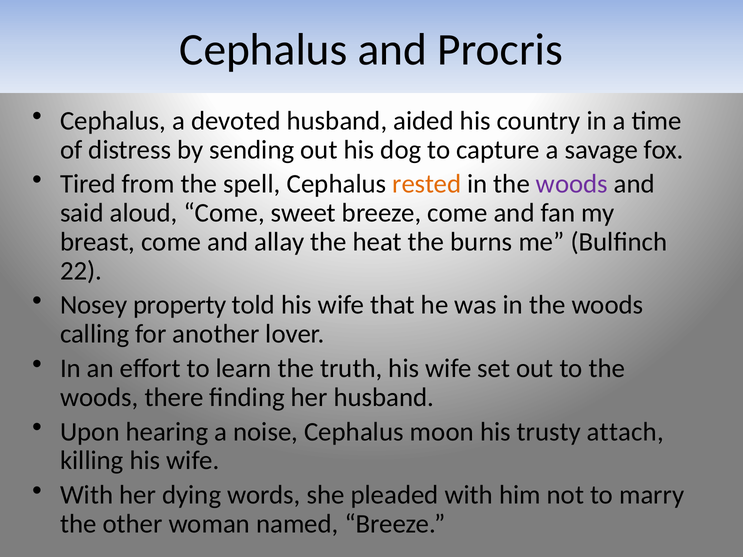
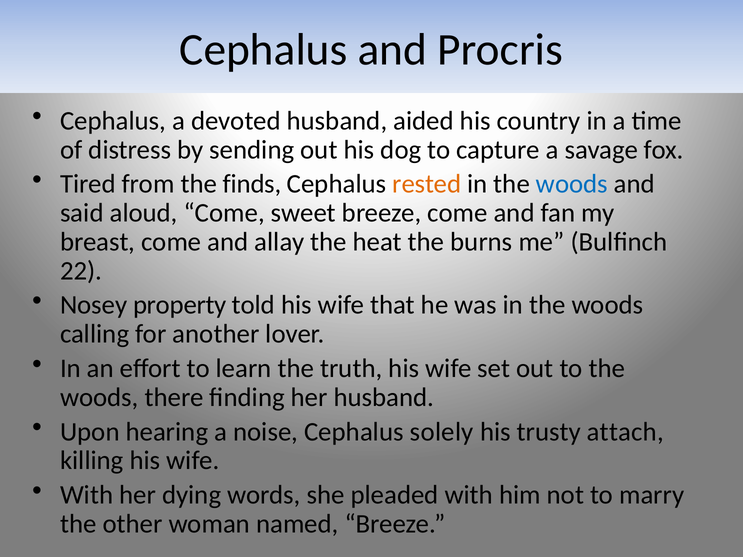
spell: spell -> finds
woods at (572, 184) colour: purple -> blue
moon: moon -> solely
